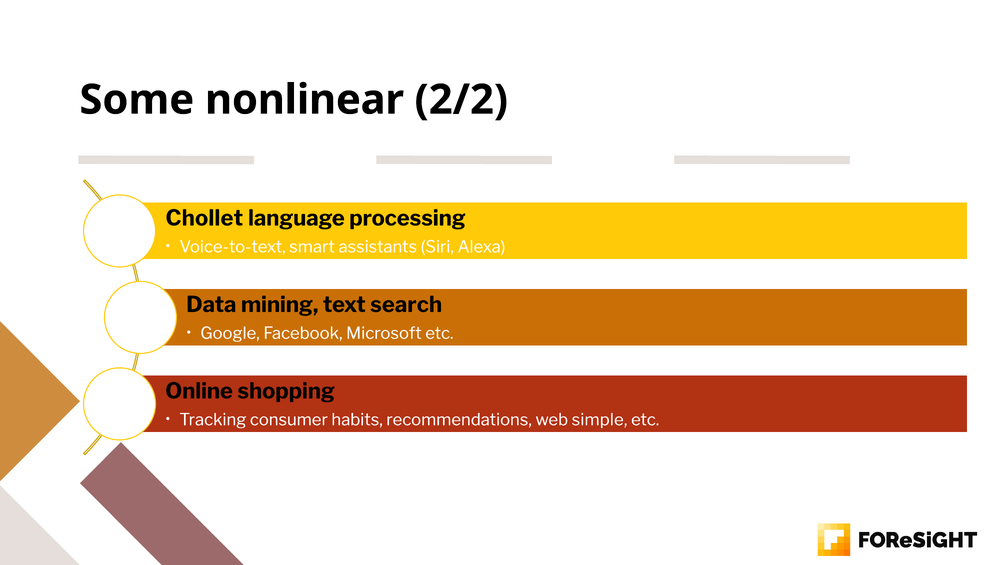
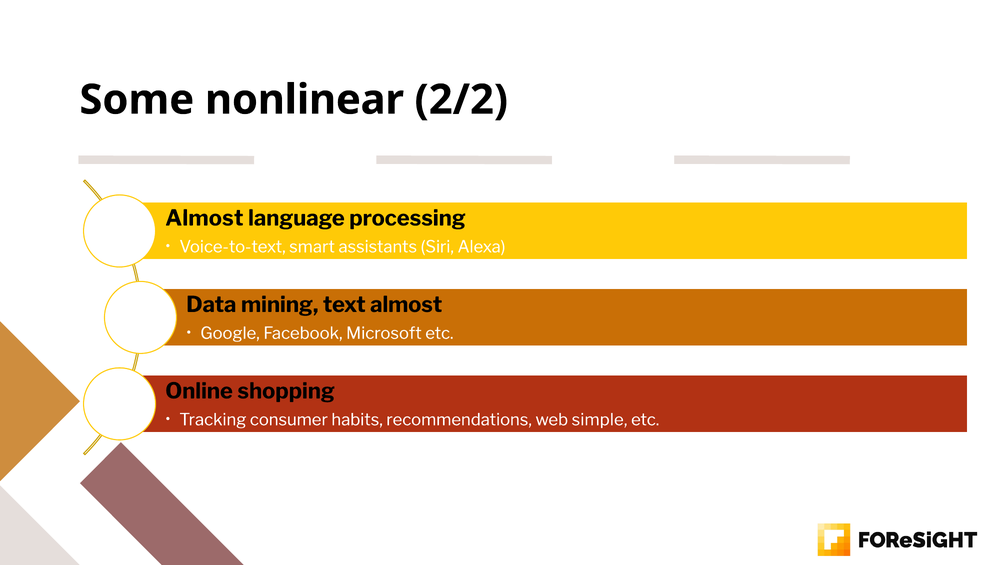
Chollet at (204, 218): Chollet -> Almost
text search: search -> almost
